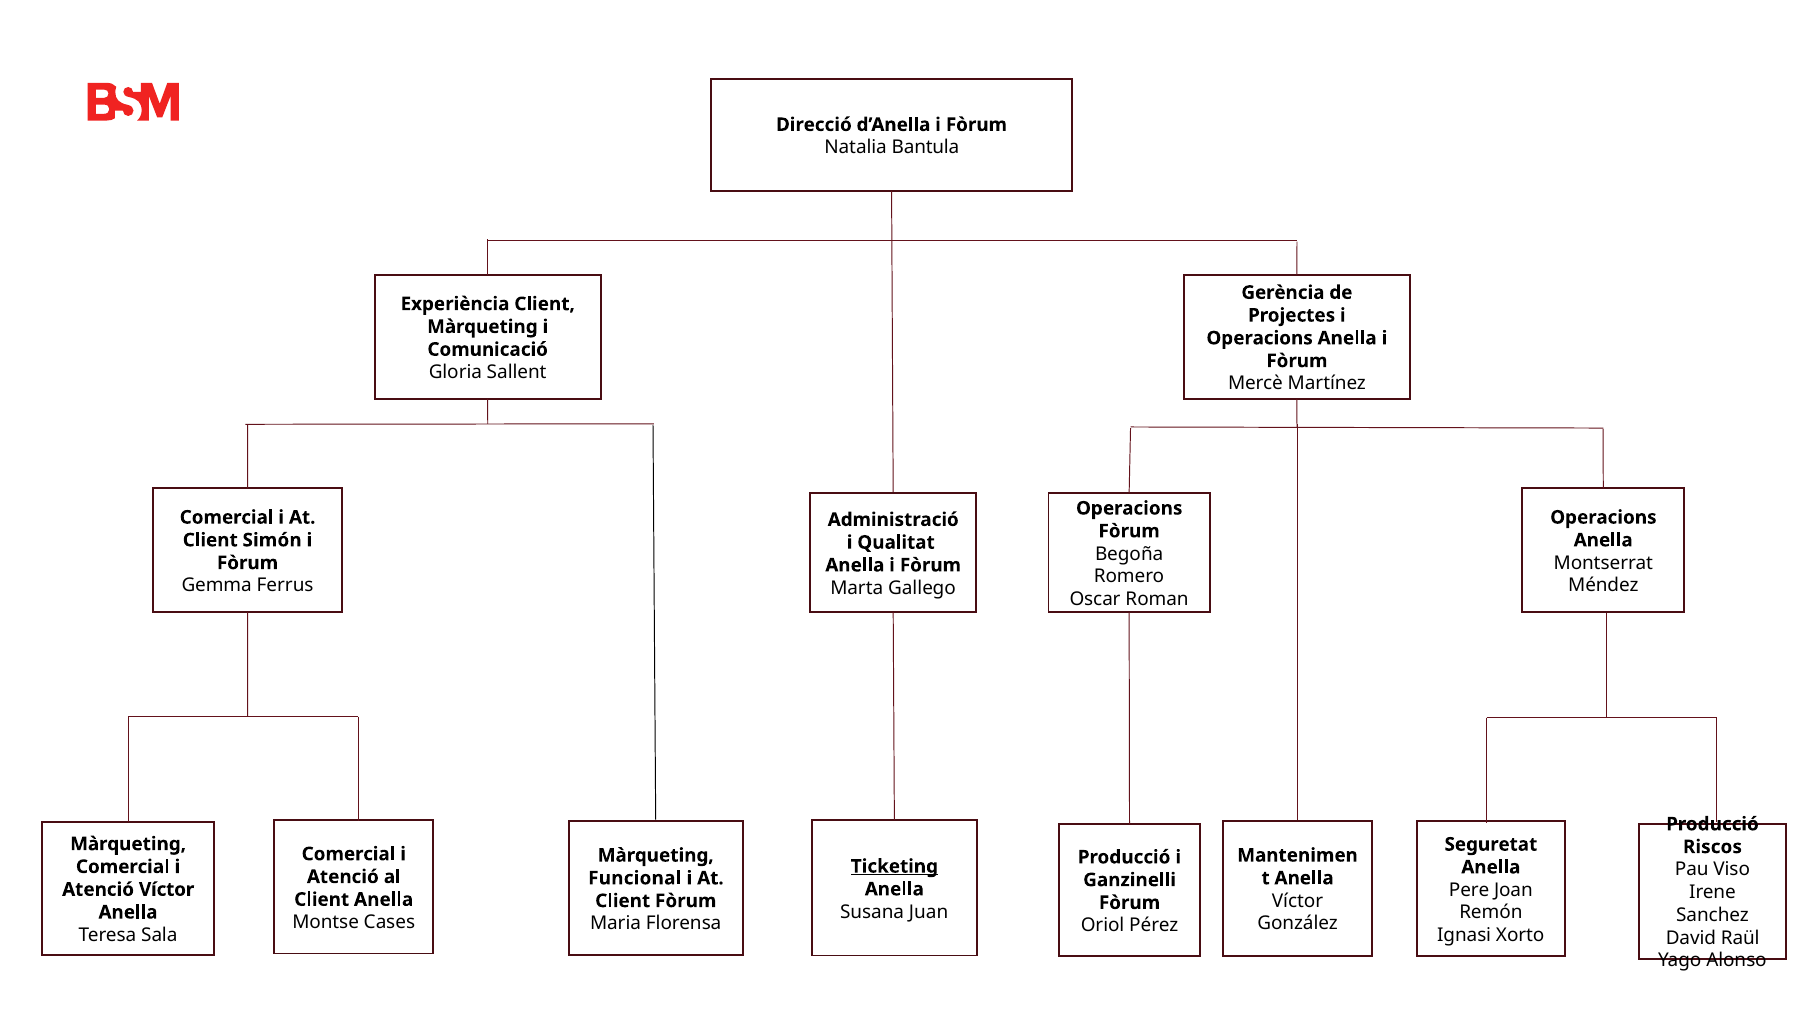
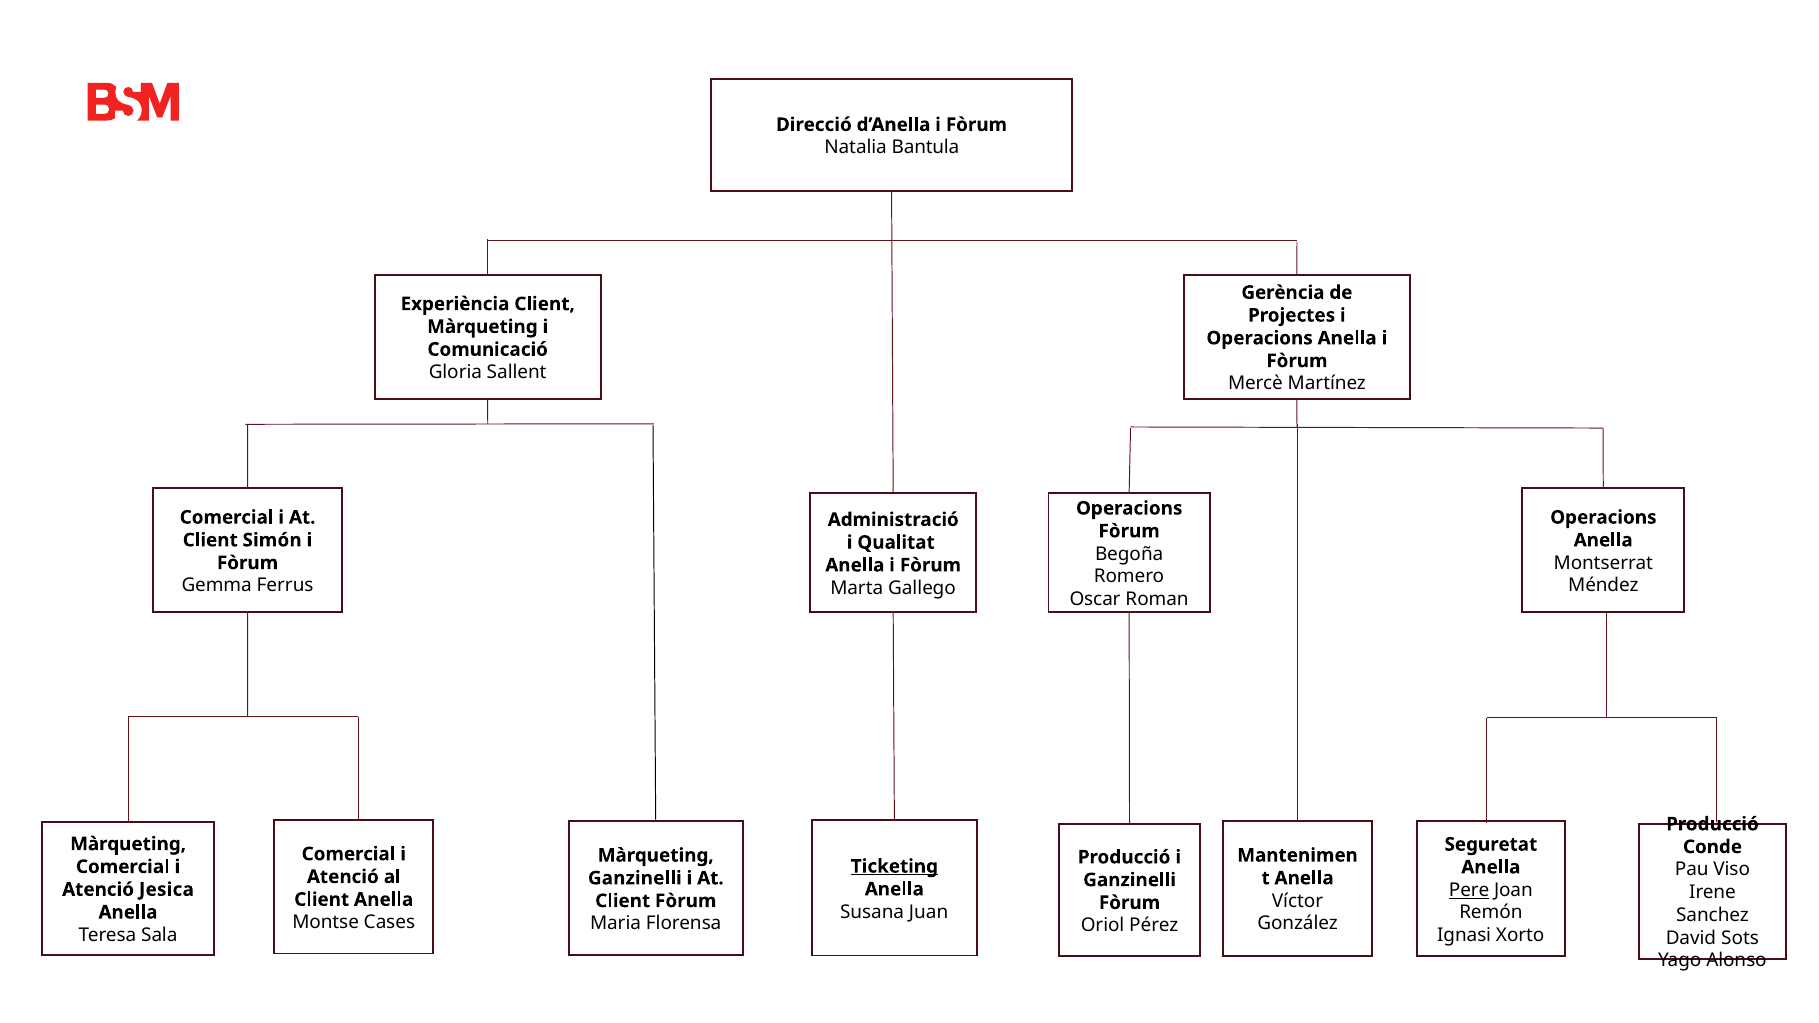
Riscos: Riscos -> Conde
Funcional at (635, 878): Funcional -> Ganzinelli
Pere underline: none -> present
Atenció Víctor: Víctor -> Jesica
Raül: Raül -> Sots
